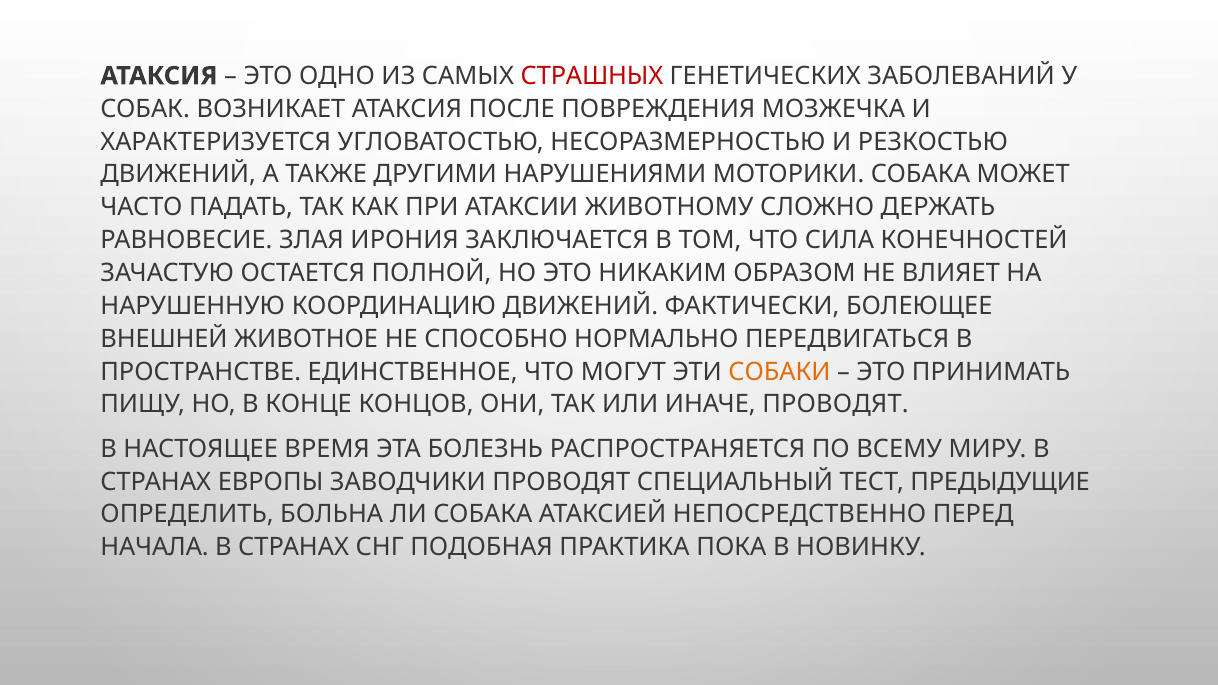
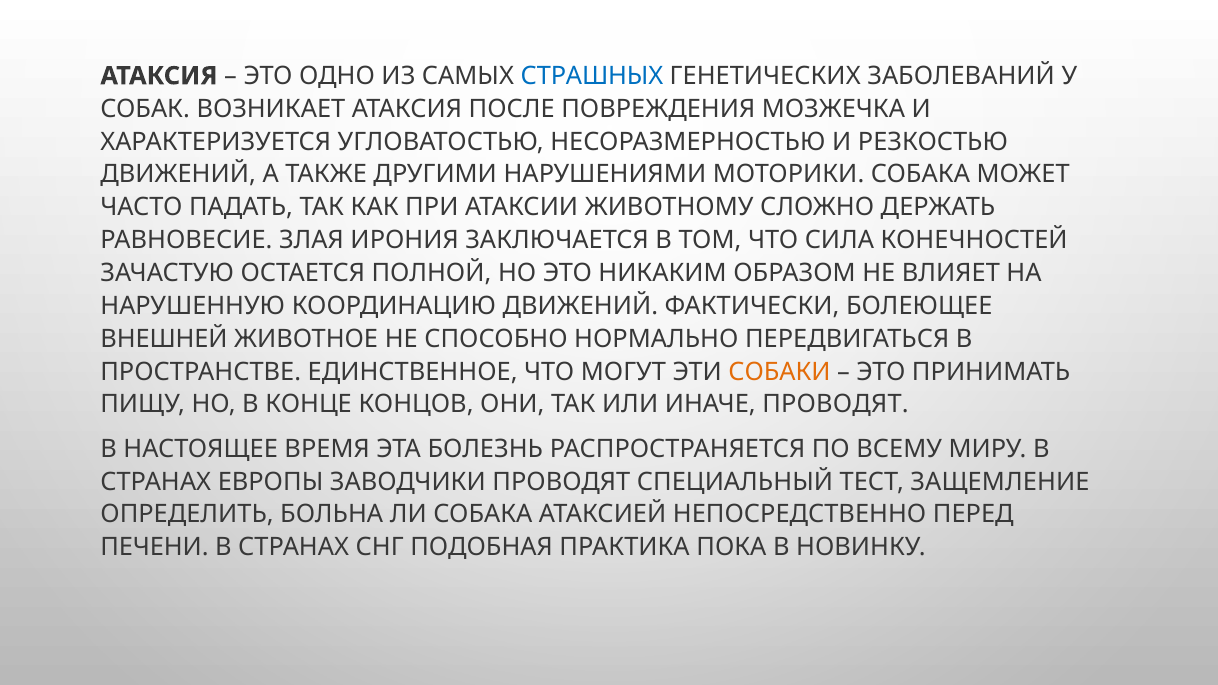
СТРАШНЫХ colour: red -> blue
ПРЕДЫДУЩИЕ: ПРЕДЫДУЩИЕ -> ЗАЩЕМЛЕНИЕ
НАЧАЛА: НАЧАЛА -> ПЕЧЕНИ
